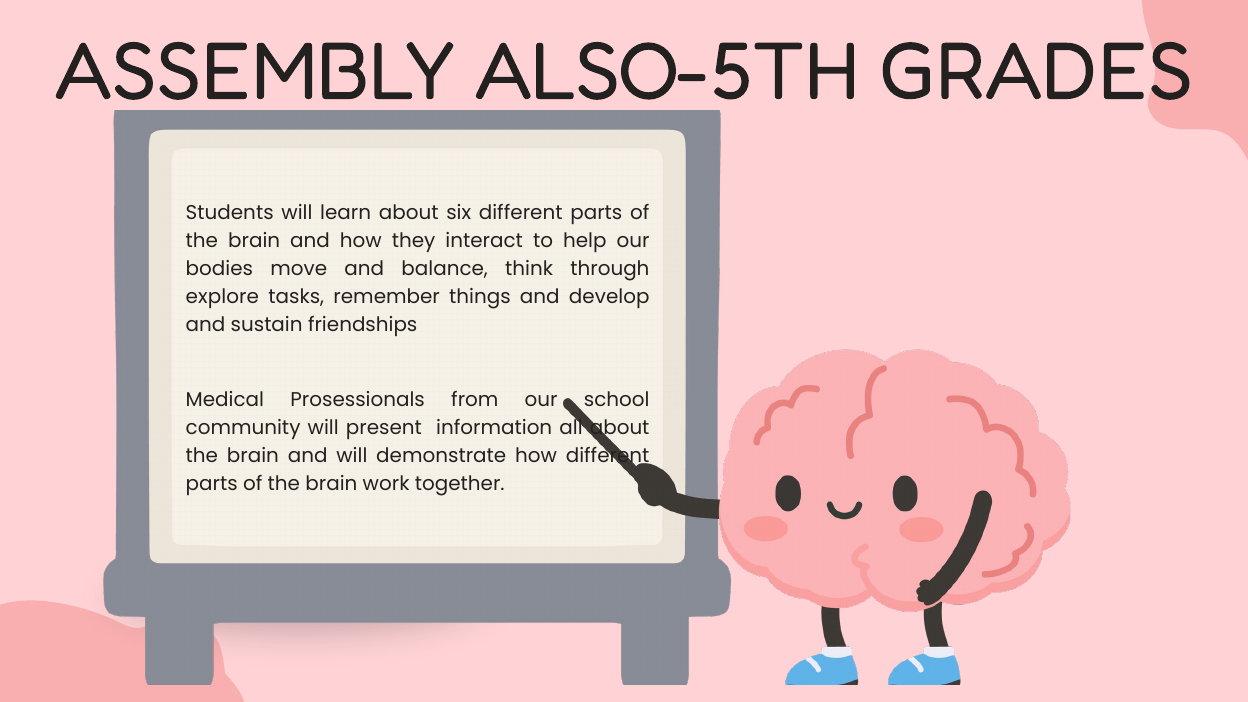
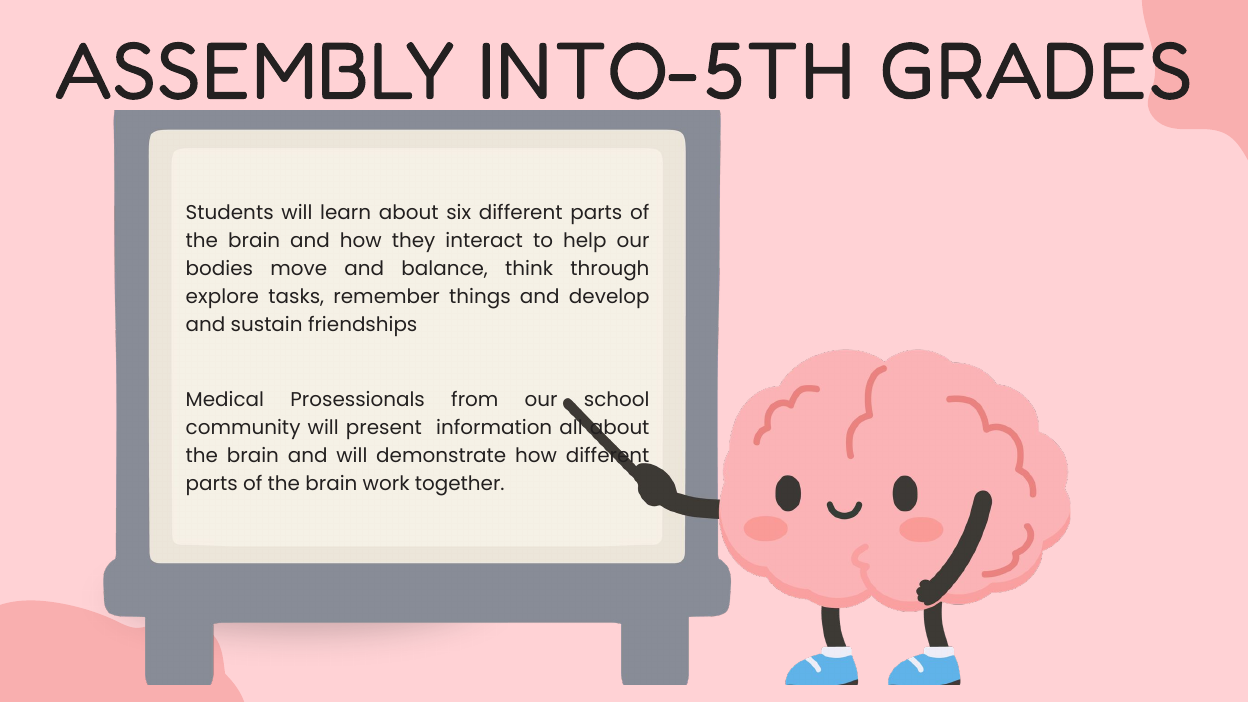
ALSO-5TH: ALSO-5TH -> INTO-5TH
